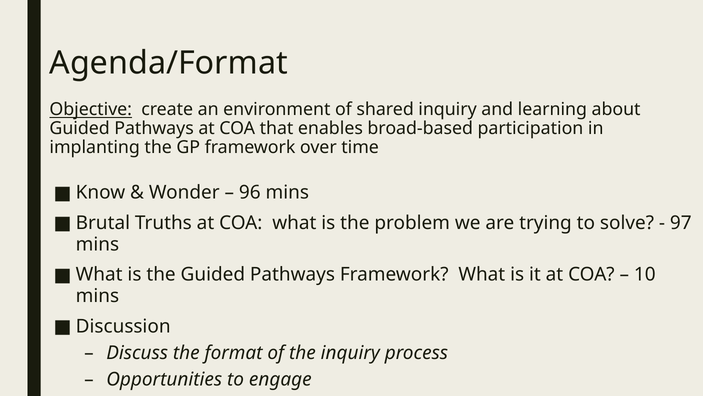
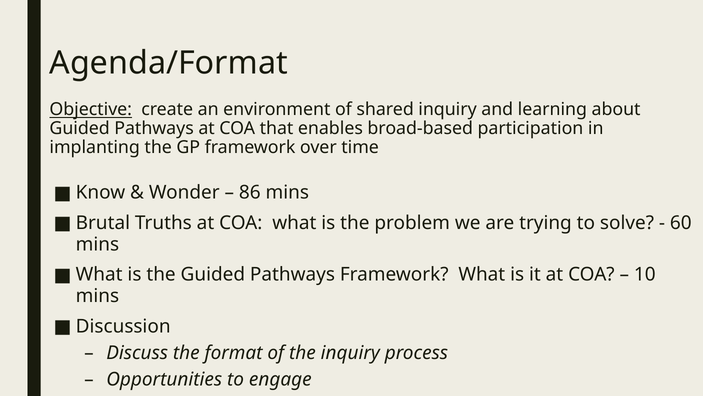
96: 96 -> 86
97: 97 -> 60
